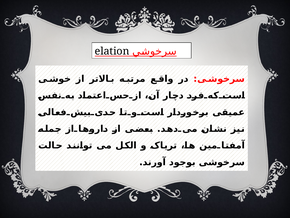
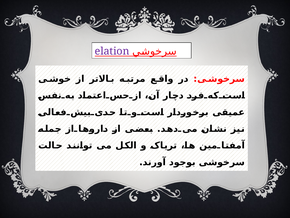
elation colour: black -> purple
